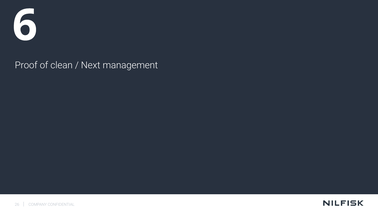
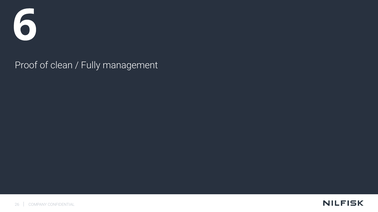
Next: Next -> Fully
